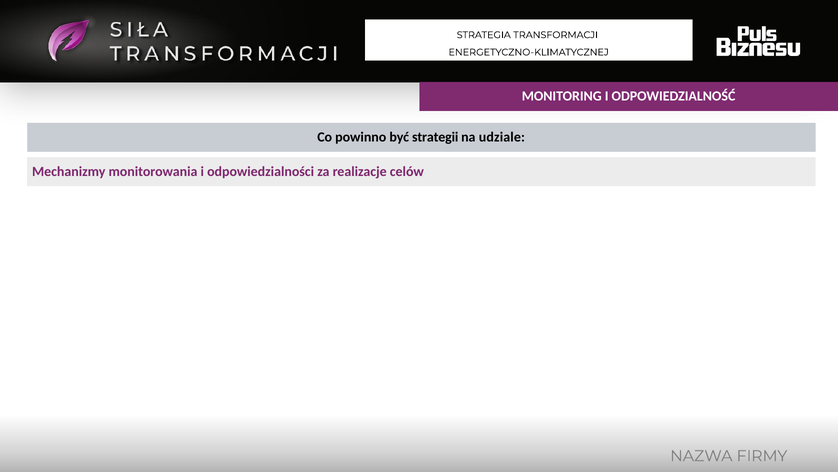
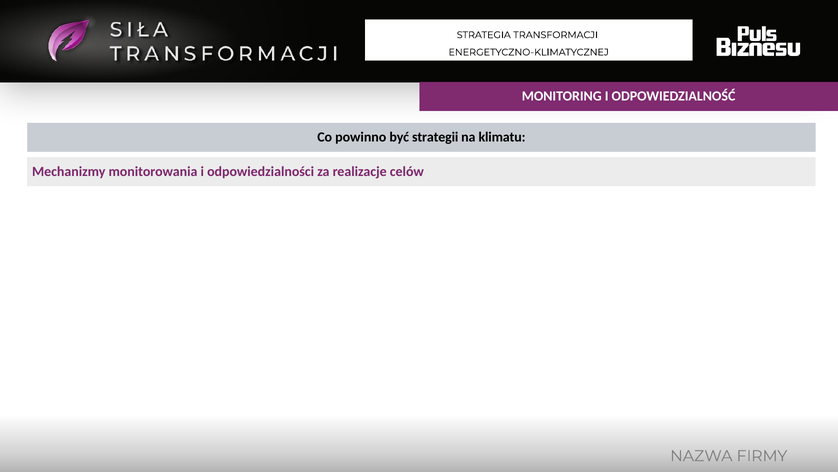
udziale: udziale -> klimatu
